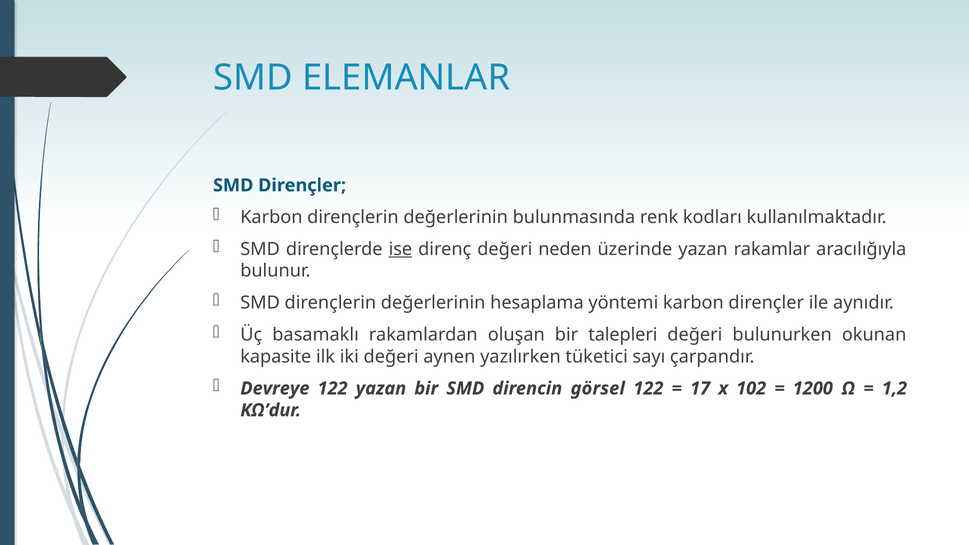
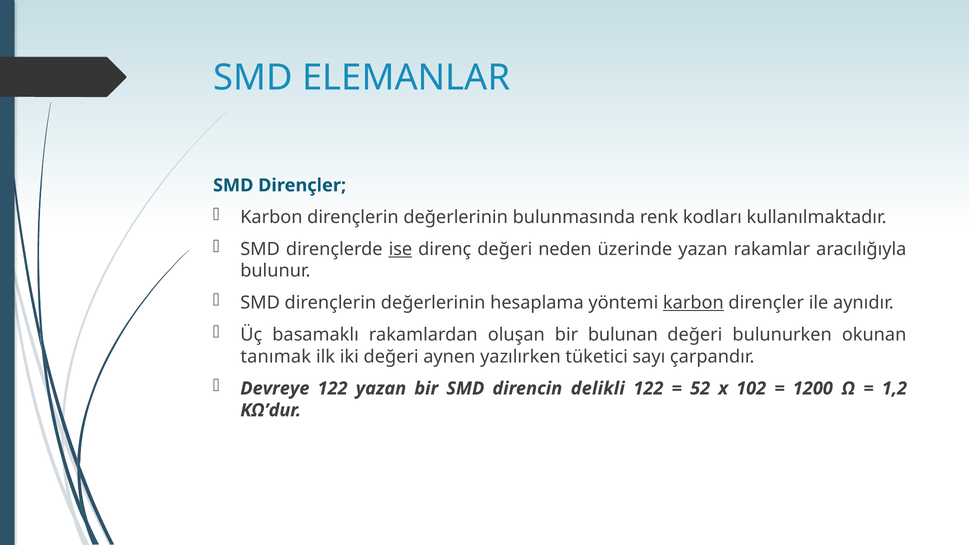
karbon at (693, 303) underline: none -> present
talepleri: talepleri -> bulunan
kapasite: kapasite -> tanımak
görsel: görsel -> delikli
17: 17 -> 52
